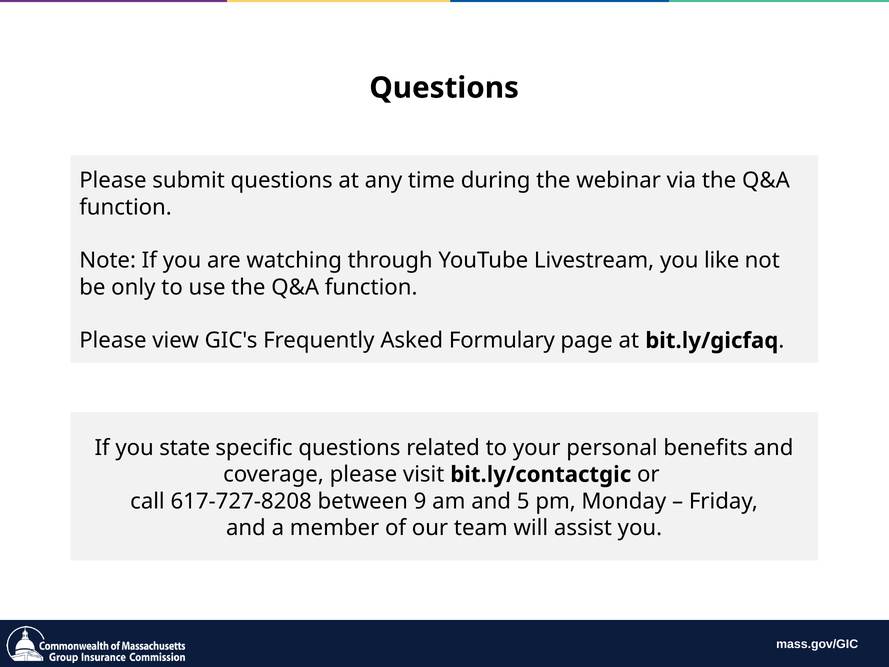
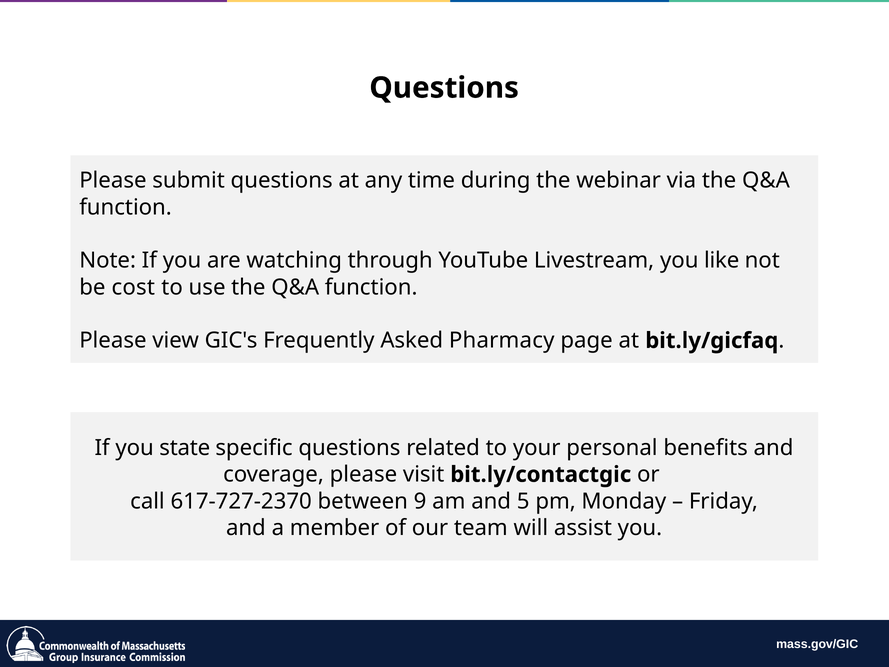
only: only -> cost
Formulary: Formulary -> Pharmacy
617-727-8208: 617-727-8208 -> 617-727-2370
